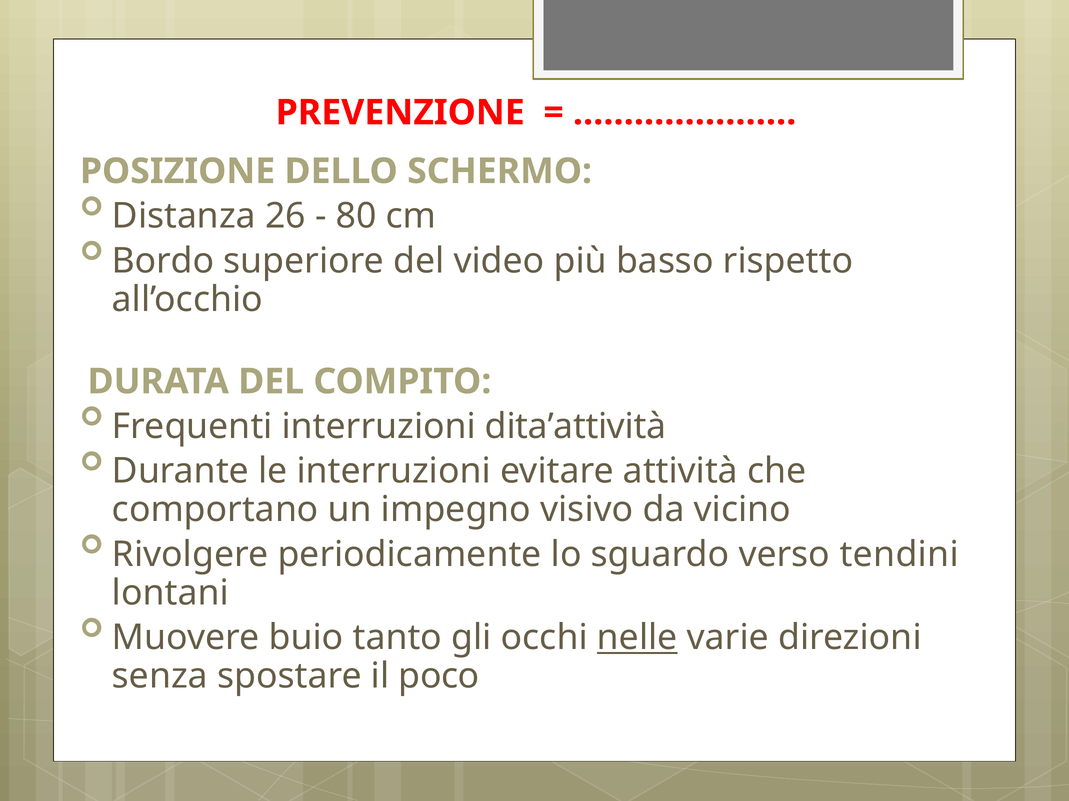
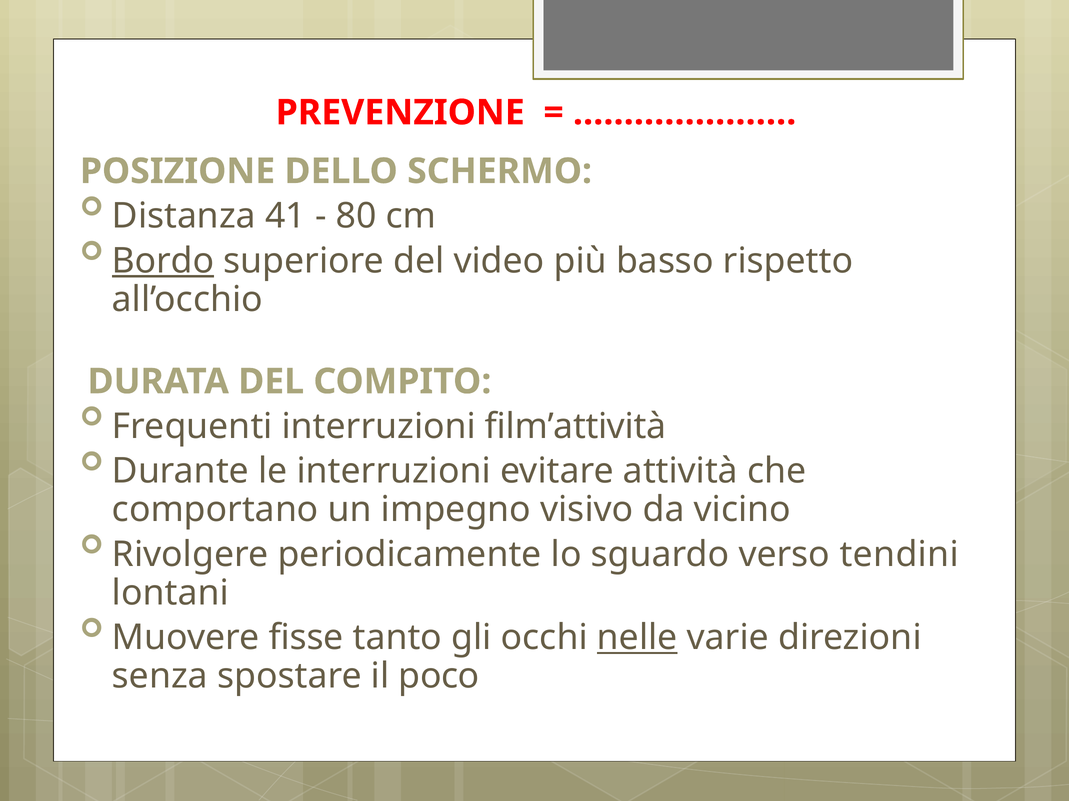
26: 26 -> 41
Bordo underline: none -> present
dita’attività: dita’attività -> film’attività
buio: buio -> fisse
